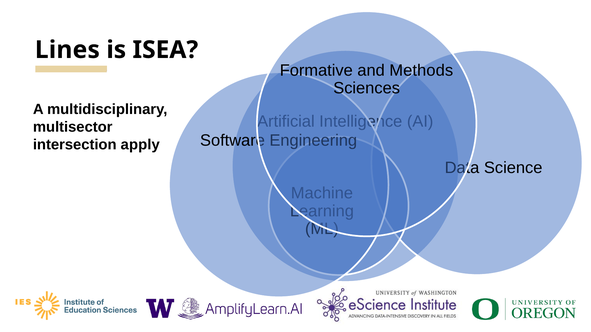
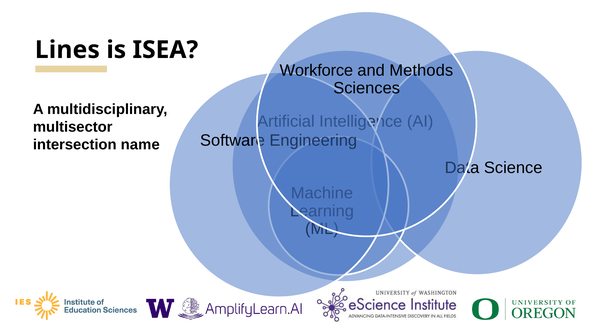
Formative: Formative -> Workforce
apply: apply -> name
